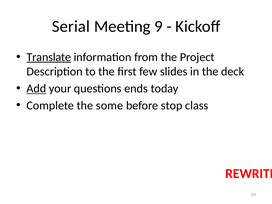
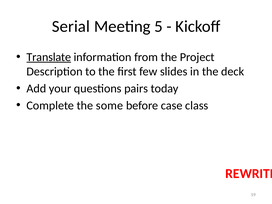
9: 9 -> 5
Add underline: present -> none
ends: ends -> pairs
stop: stop -> case
